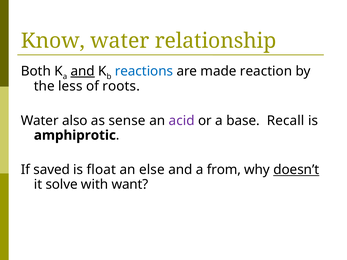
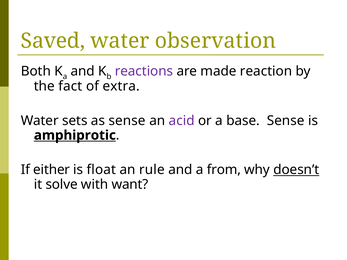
Know: Know -> Saved
relationship: relationship -> observation
and at (83, 71) underline: present -> none
reactions colour: blue -> purple
less: less -> fact
roots: roots -> extra
also: also -> sets
base Recall: Recall -> Sense
amphiprotic underline: none -> present
saved: saved -> either
else: else -> rule
